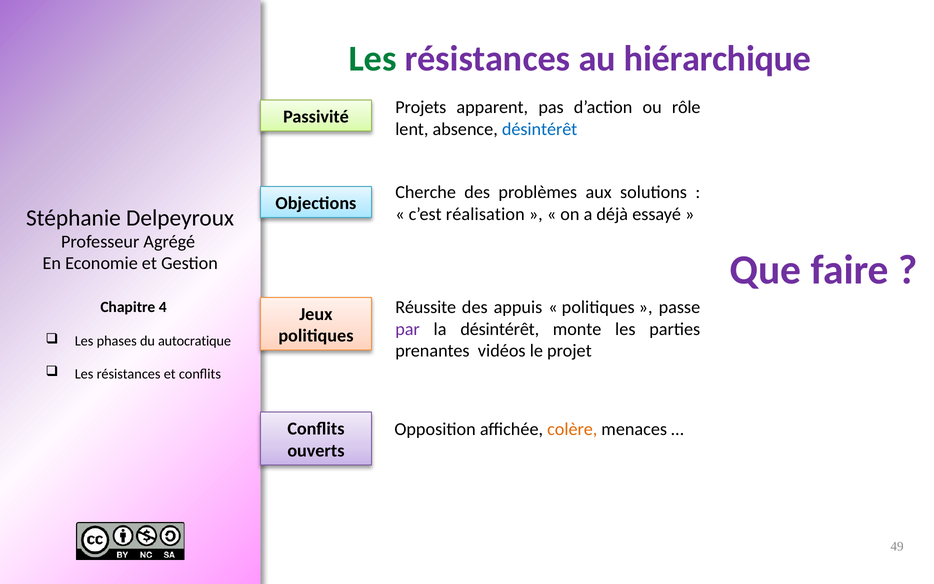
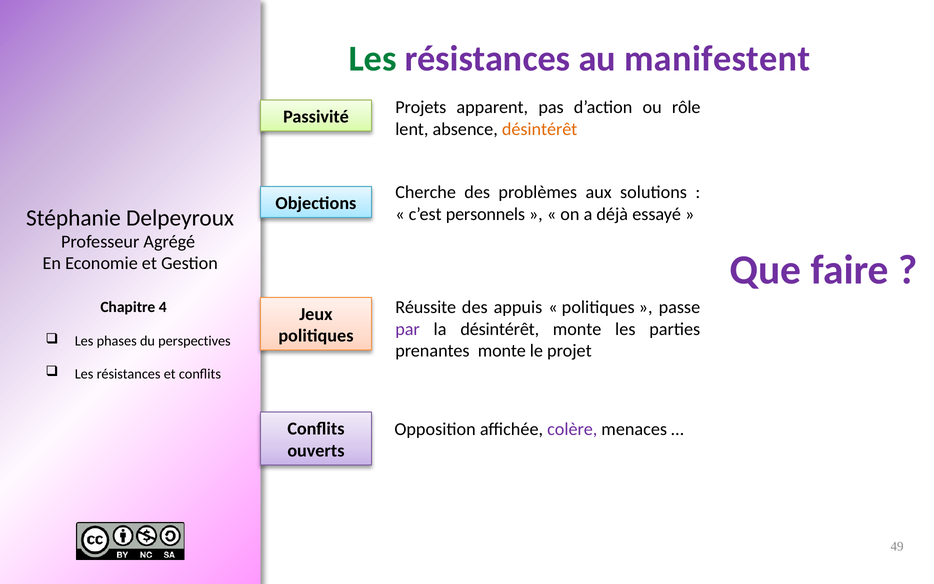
hiérarchique: hiérarchique -> manifestent
désintérêt at (540, 129) colour: blue -> orange
réalisation: réalisation -> personnels
autocratique: autocratique -> perspectives
prenantes vidéos: vidéos -> monte
colère colour: orange -> purple
